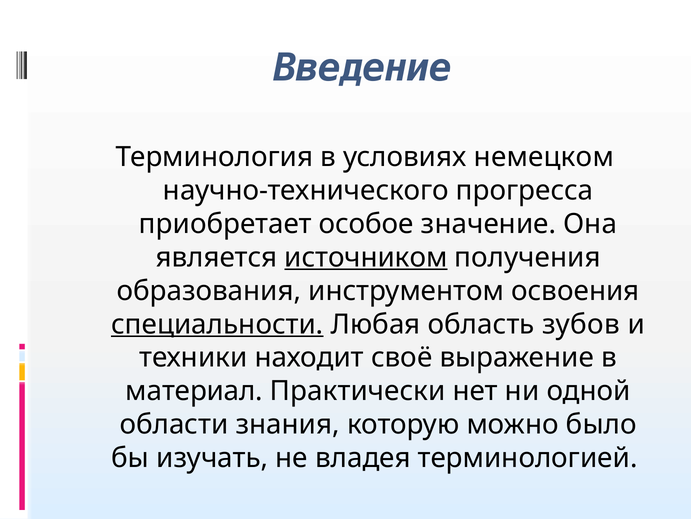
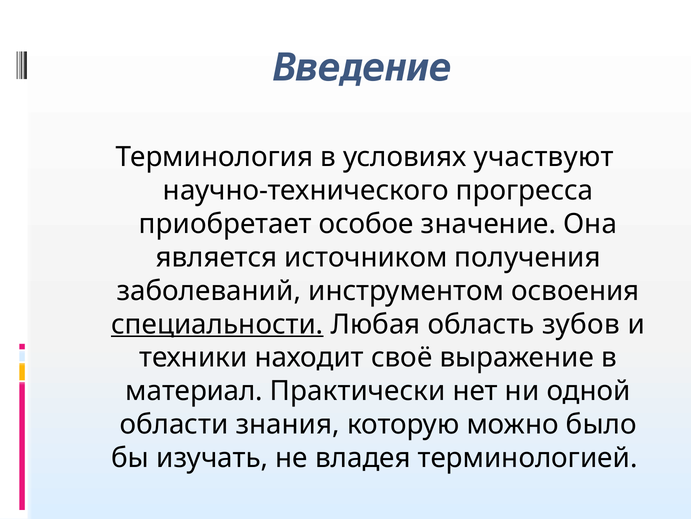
немецком: немецком -> участвуют
источником underline: present -> none
образования: образования -> заболеваний
